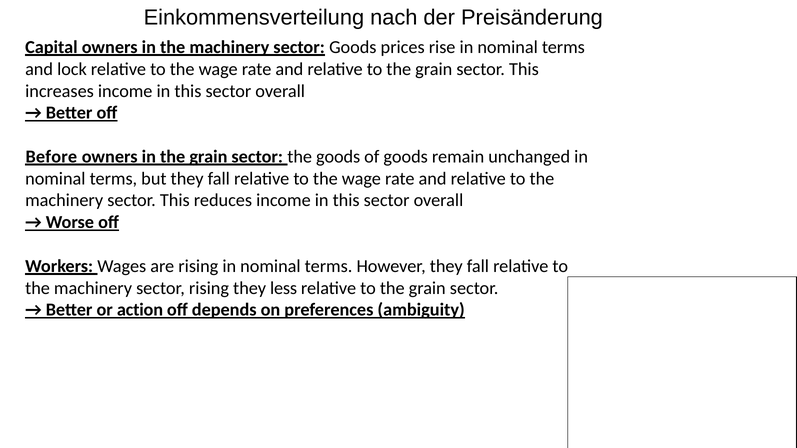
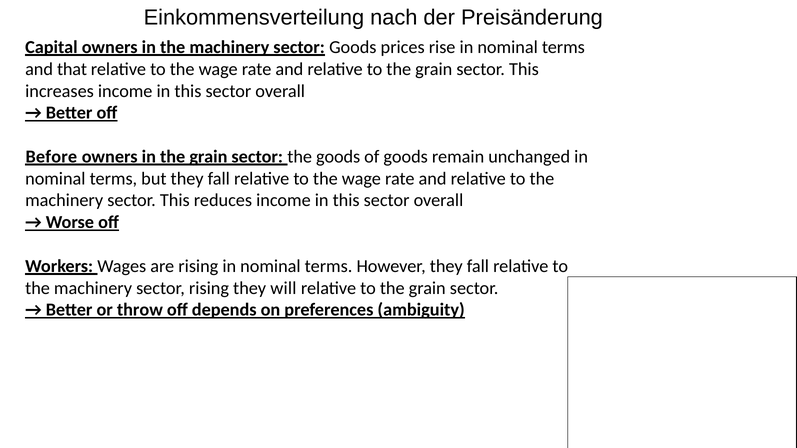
lock: lock -> that
less: less -> will
action: action -> throw
